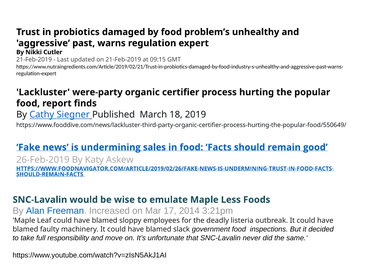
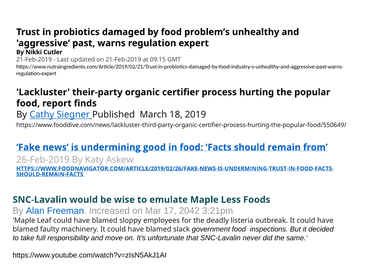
were-party: were-party -> their-party
sales: sales -> good
good: good -> from
2014: 2014 -> 2042
